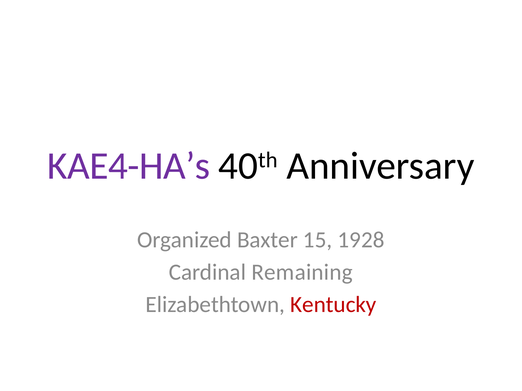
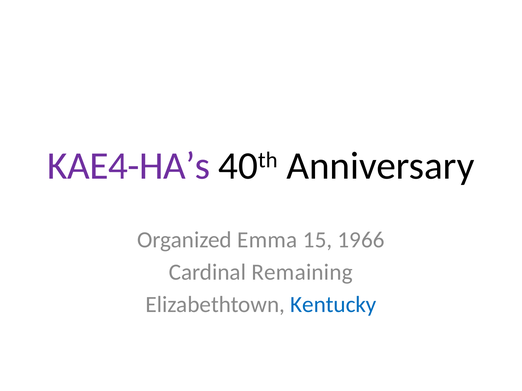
Baxter: Baxter -> Emma
1928: 1928 -> 1966
Kentucky colour: red -> blue
